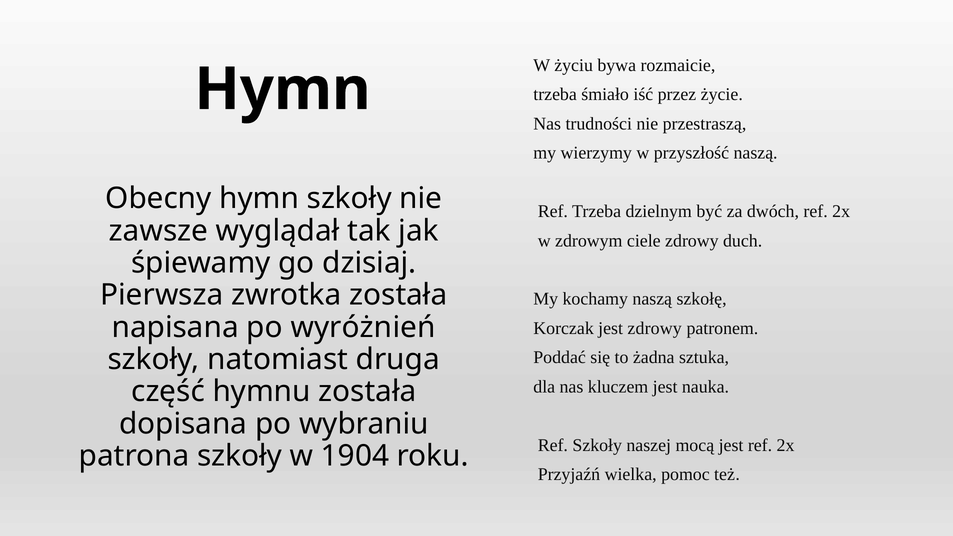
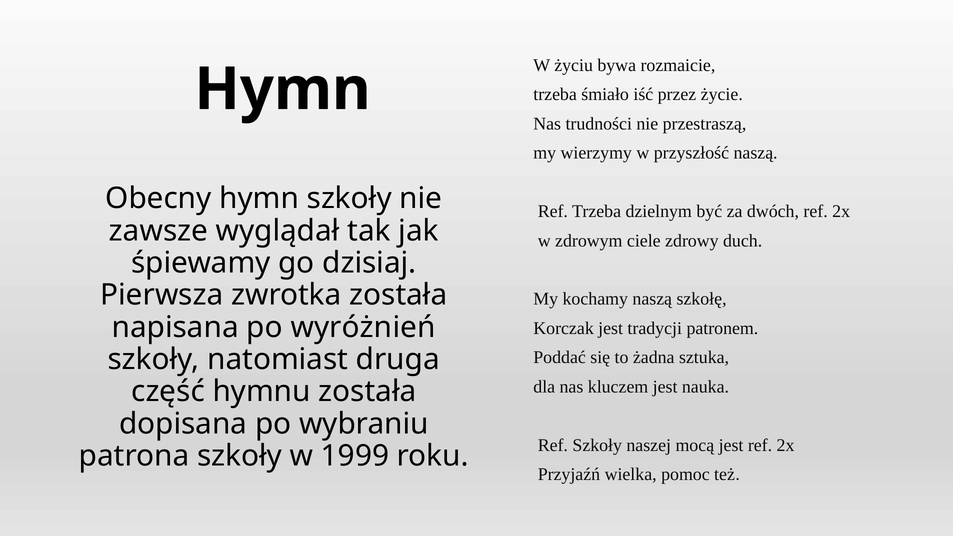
jest zdrowy: zdrowy -> tradycji
1904: 1904 -> 1999
